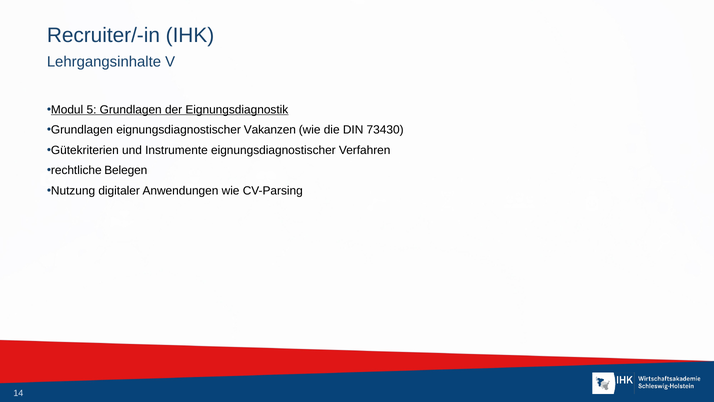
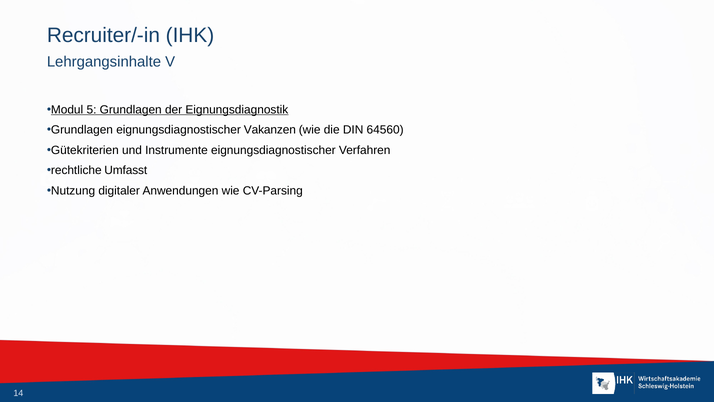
73430: 73430 -> 64560
Belegen: Belegen -> Umfasst
